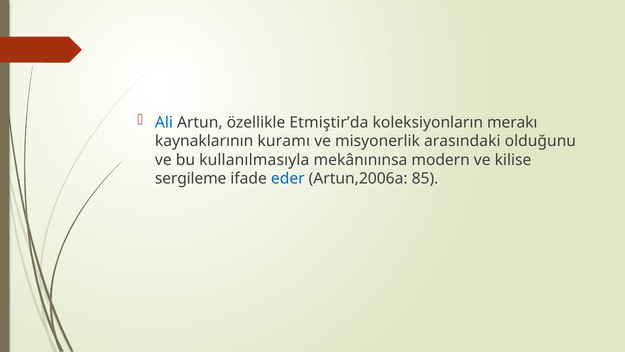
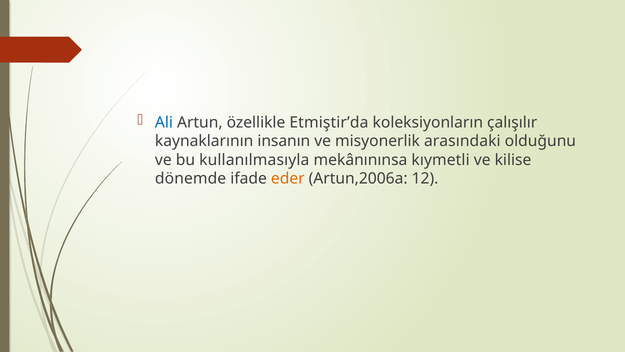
merakı: merakı -> çalışılır
kuramı: kuramı -> insanın
modern: modern -> kıymetli
sergileme: sergileme -> dönemde
eder colour: blue -> orange
85: 85 -> 12
